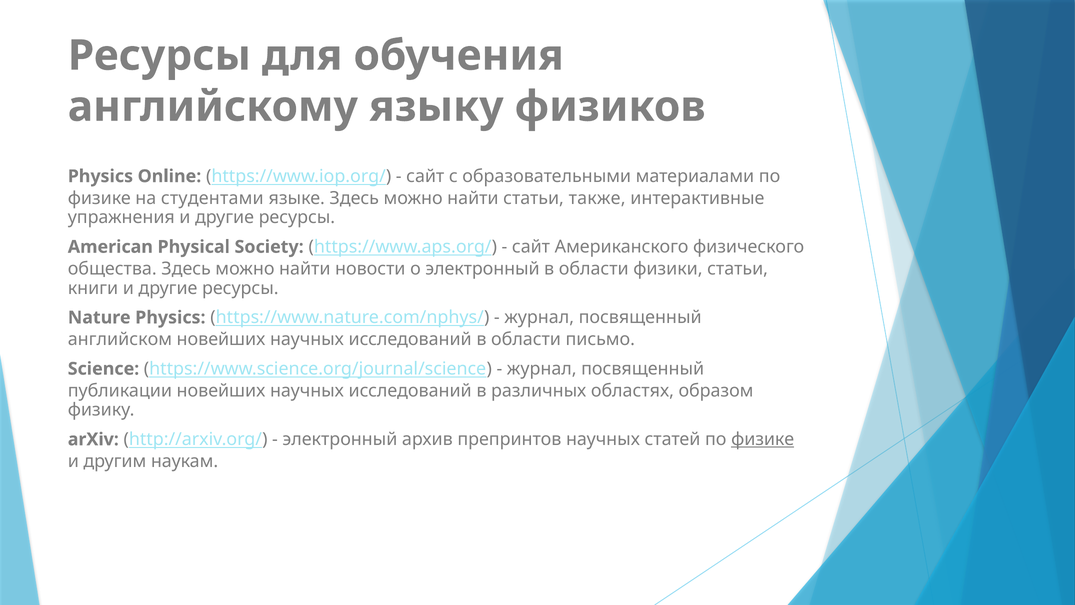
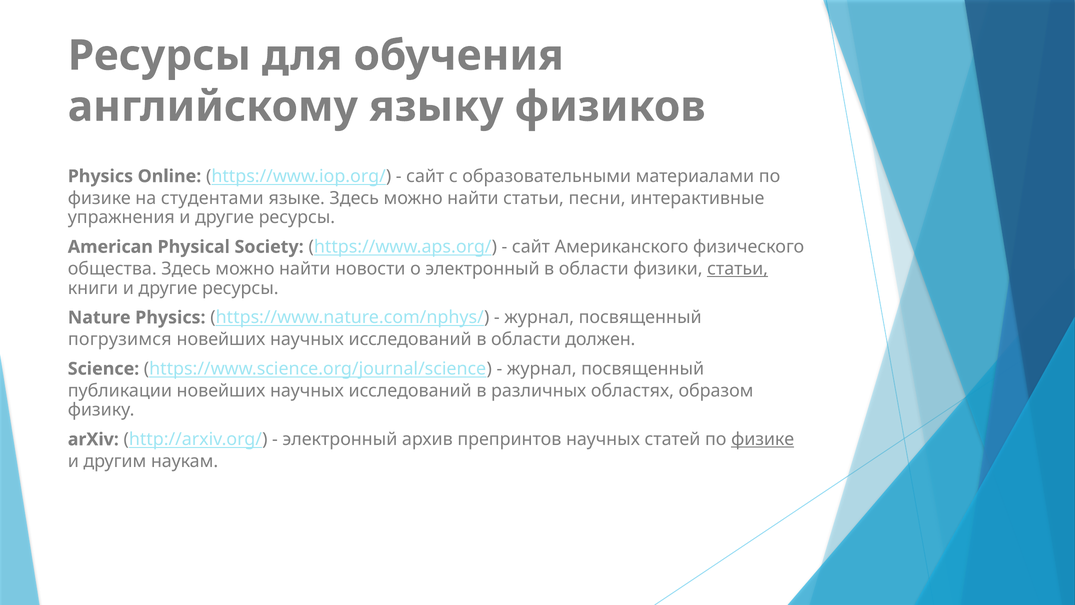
также: также -> песни
статьи at (738, 269) underline: none -> present
английском: английском -> погрузимся
письмо: письмо -> должен
